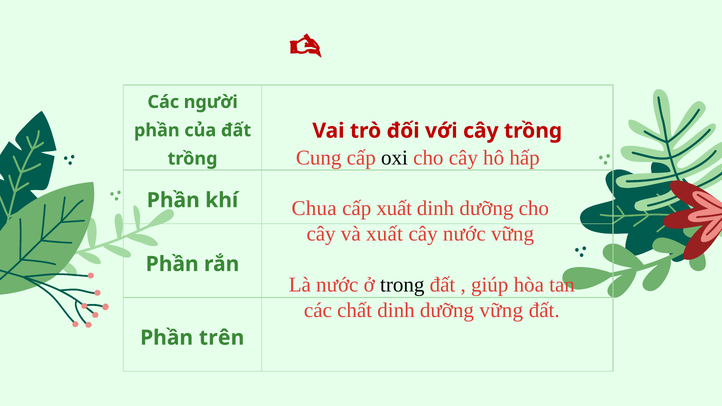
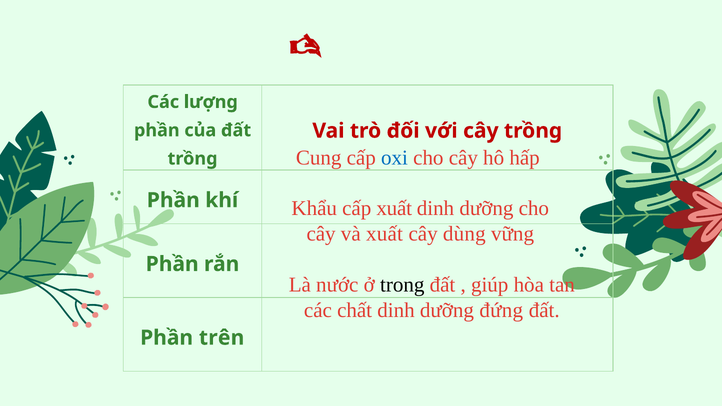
người: người -> lượng
oxi colour: black -> blue
Chua: Chua -> Khẩu
cây nước: nước -> dùng
dưỡng vững: vững -> đứng
